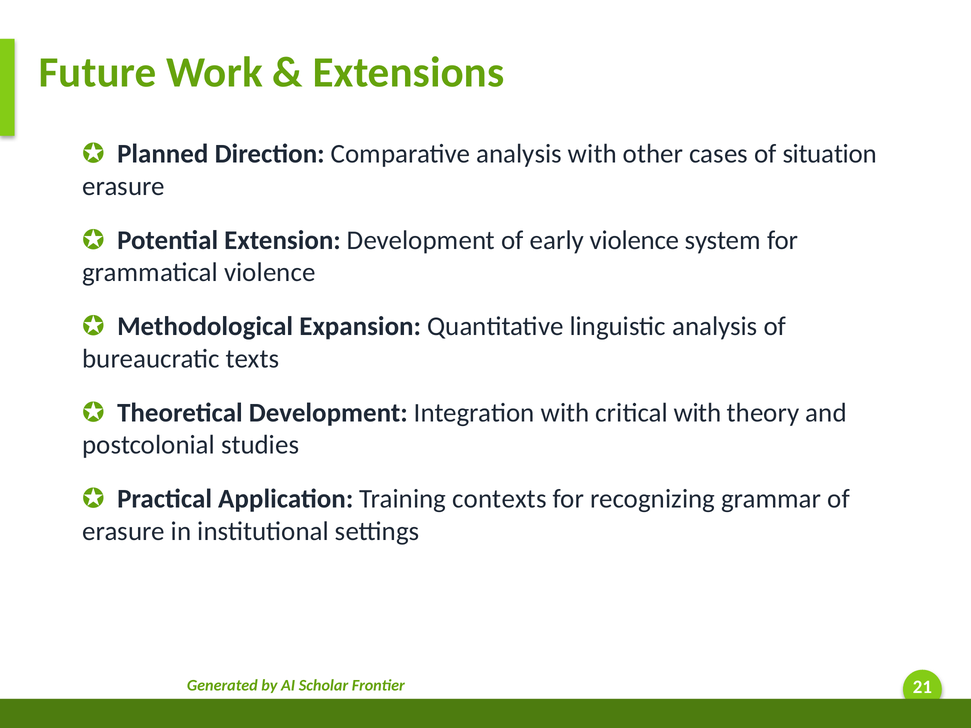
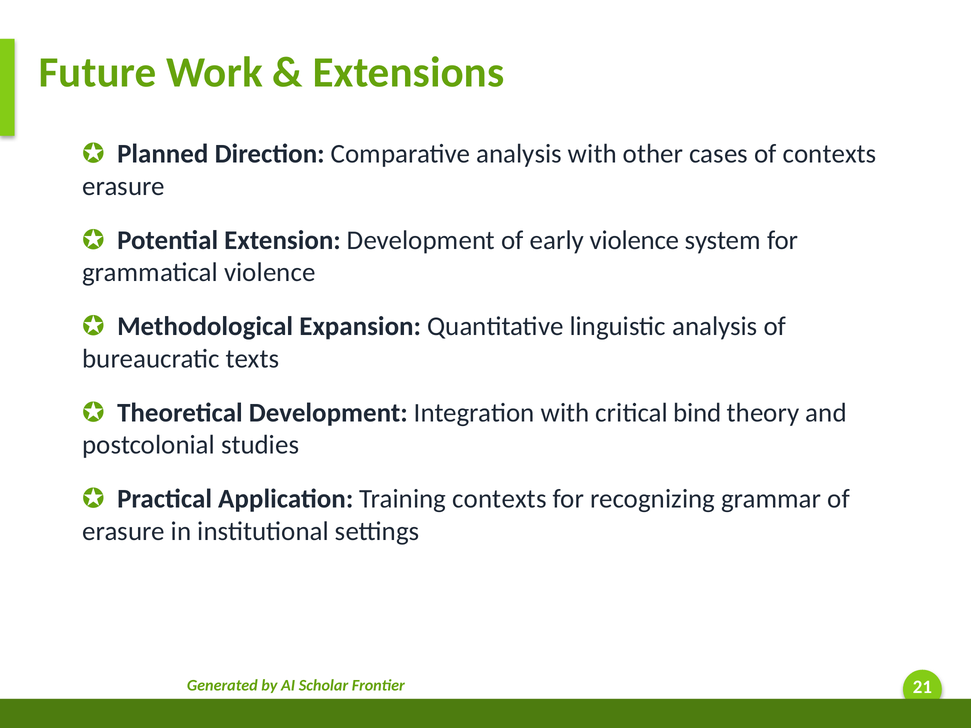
of situation: situation -> contexts
critical with: with -> bind
